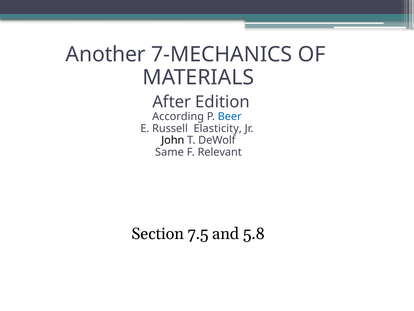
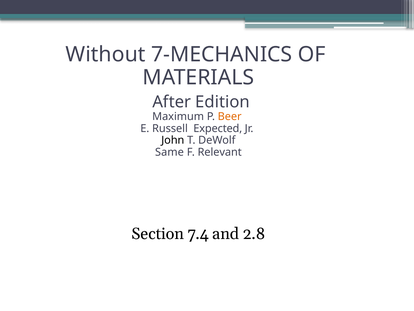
Another: Another -> Without
According: According -> Maximum
Beer colour: blue -> orange
Elasticity: Elasticity -> Expected
7.5: 7.5 -> 7.4
5.8: 5.8 -> 2.8
